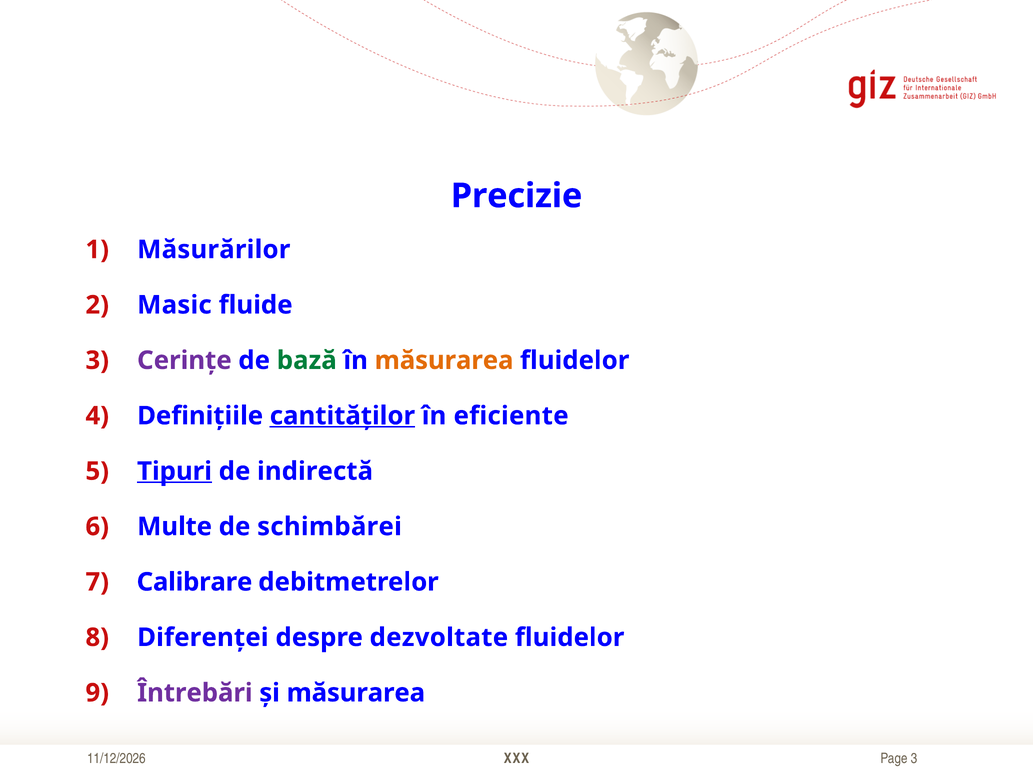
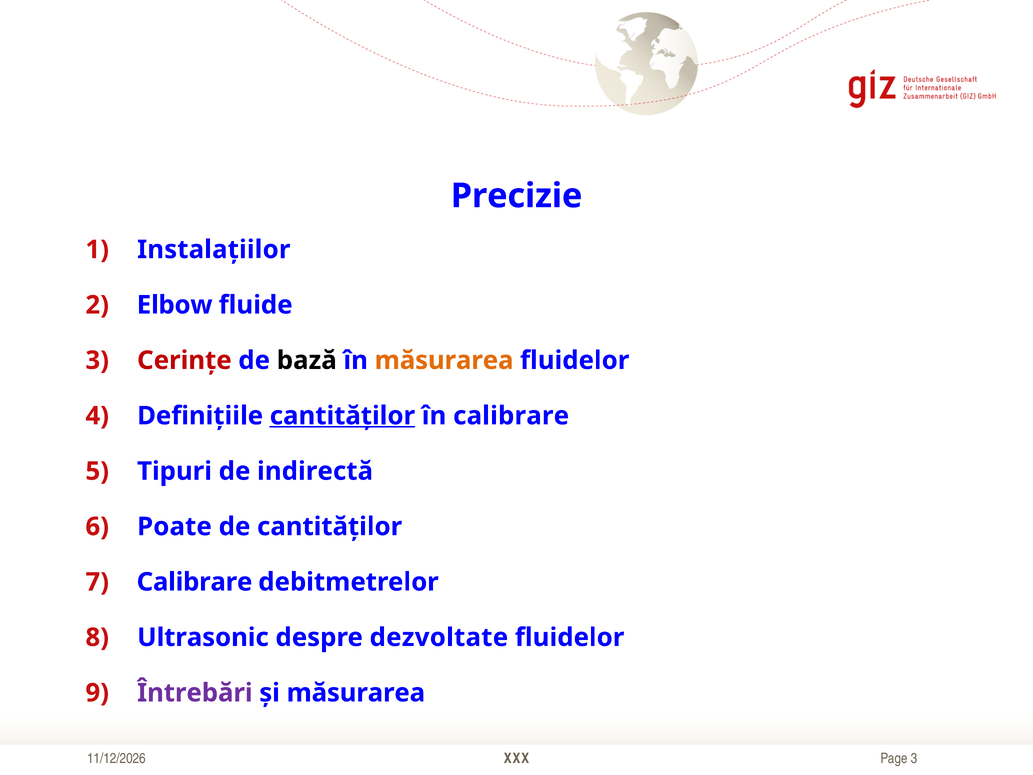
Măsurărilor: Măsurărilor -> Instalațiilor
Masic: Masic -> Elbow
Cerințe colour: purple -> red
bază colour: green -> black
în eficiente: eficiente -> calibrare
Tipuri underline: present -> none
Multe: Multe -> Poate
de schimbărei: schimbărei -> cantităților
Diferenței: Diferenței -> Ultrasonic
